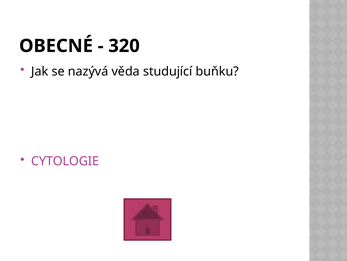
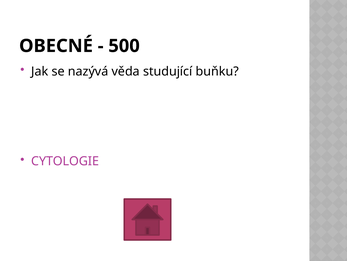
320: 320 -> 500
